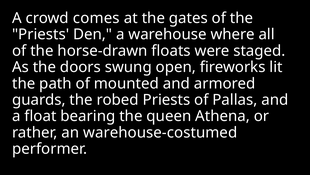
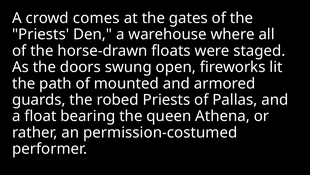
warehouse-costumed: warehouse-costumed -> permission-costumed
